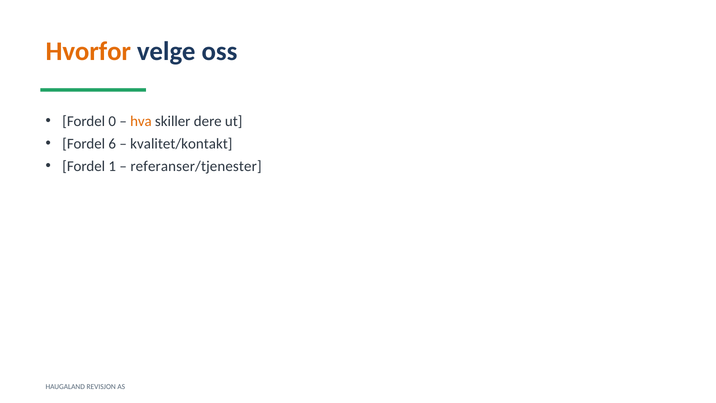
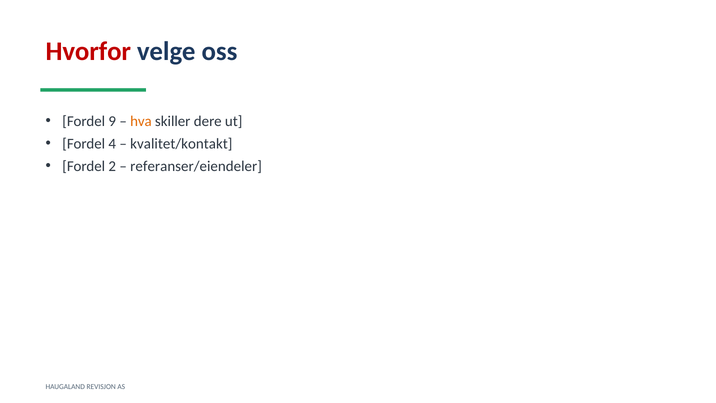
Hvorfor colour: orange -> red
0: 0 -> 9
6: 6 -> 4
1: 1 -> 2
referanser/tjenester: referanser/tjenester -> referanser/eiendeler
